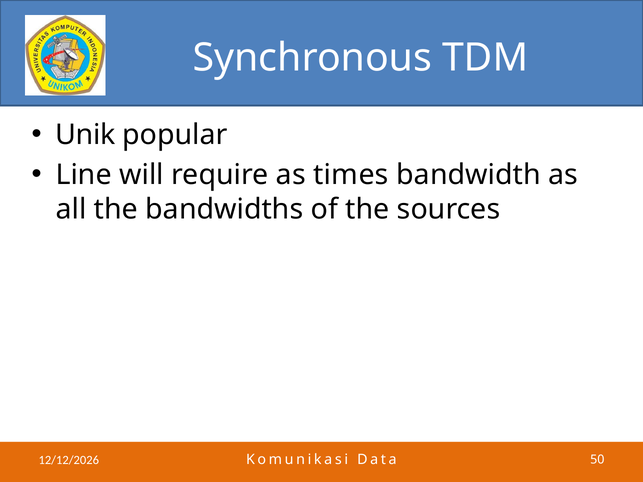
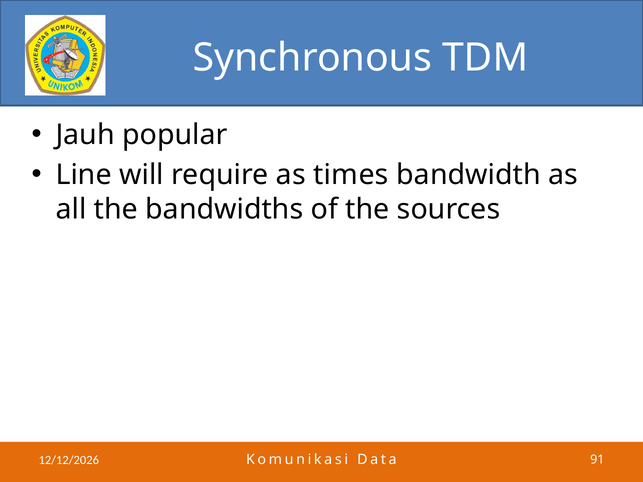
Unik: Unik -> Jauh
50: 50 -> 91
